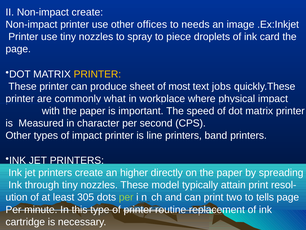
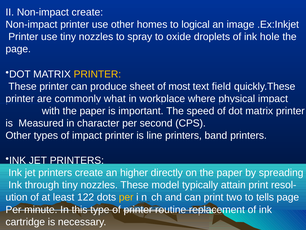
offices: offices -> homes
needs: needs -> logical
piece: piece -> oxide
card: card -> hole
jobs: jobs -> field
305: 305 -> 122
per at (126, 197) colour: light green -> yellow
